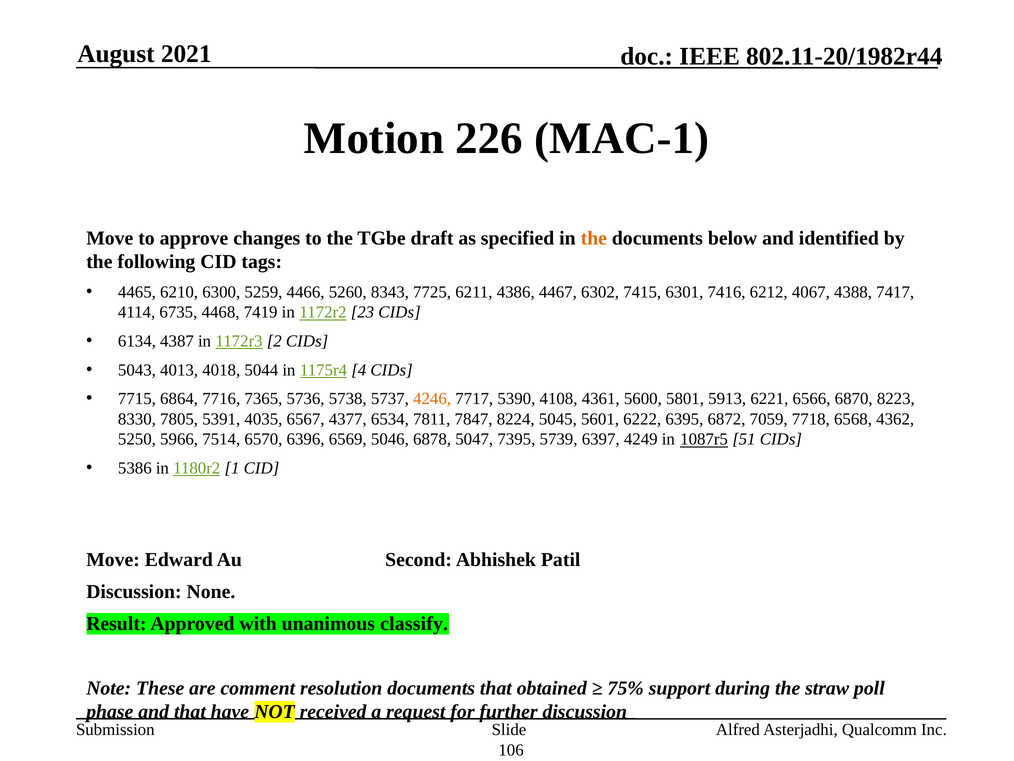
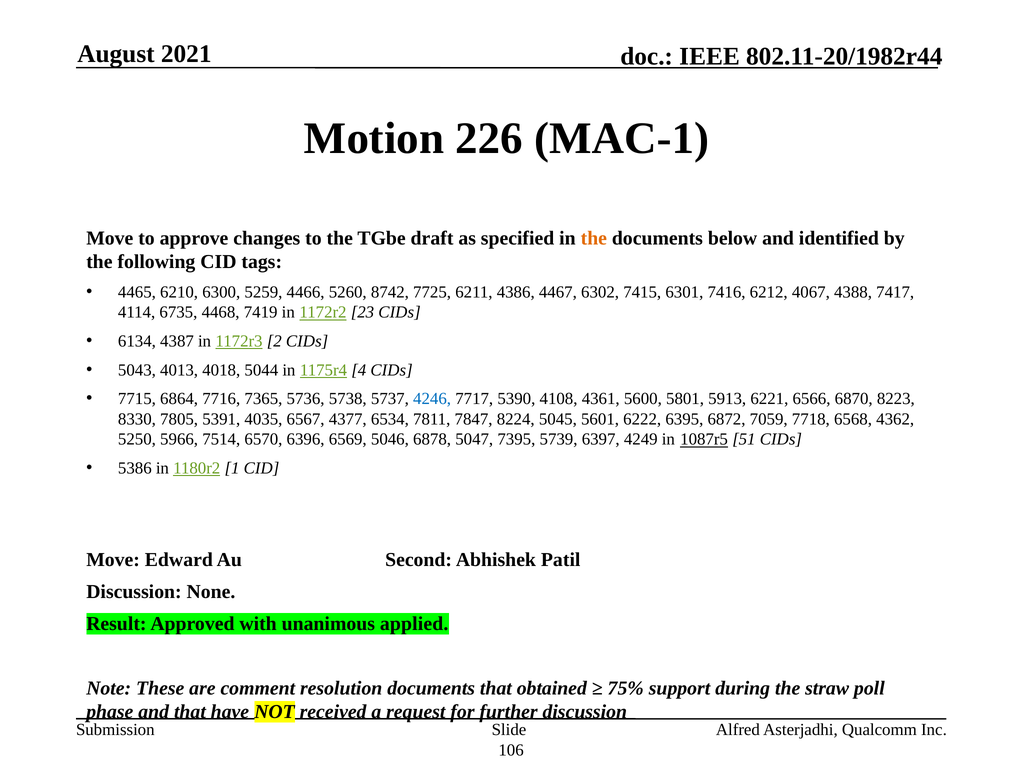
8343: 8343 -> 8742
4246 colour: orange -> blue
classify: classify -> applied
